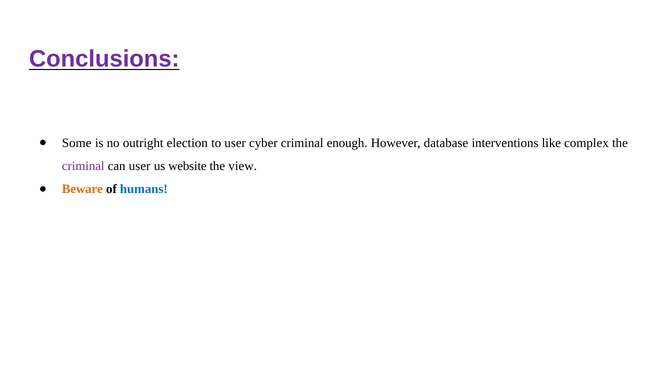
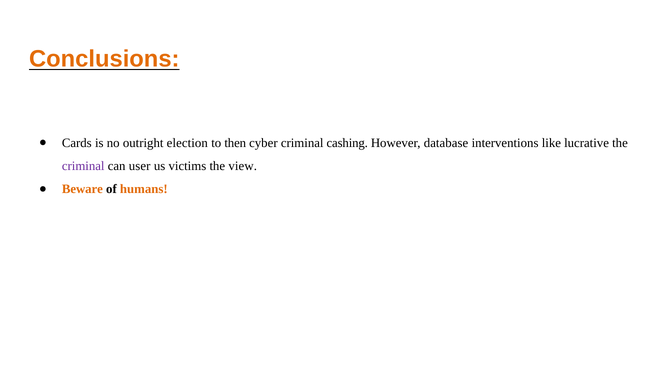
Conclusions colour: purple -> orange
Some: Some -> Cards
to user: user -> then
enough: enough -> cashing
complex: complex -> lucrative
website: website -> victims
humans colour: blue -> orange
